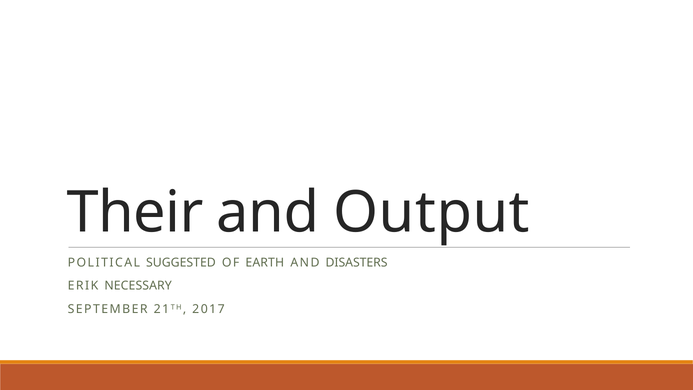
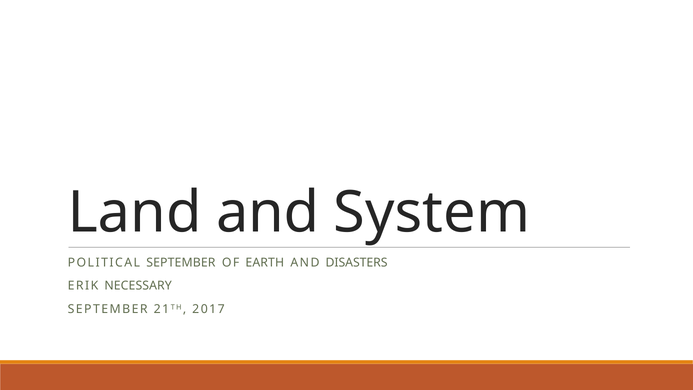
Their: Their -> Land
Output: Output -> System
POLITICAL SUGGESTED: SUGGESTED -> SEPTEMBER
